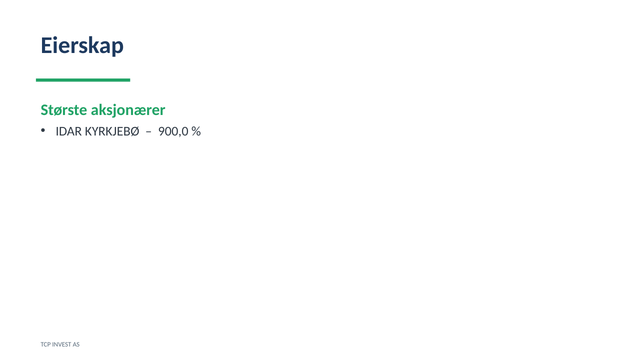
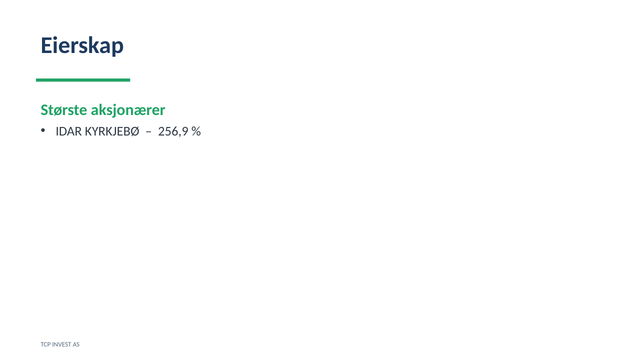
900,0: 900,0 -> 256,9
